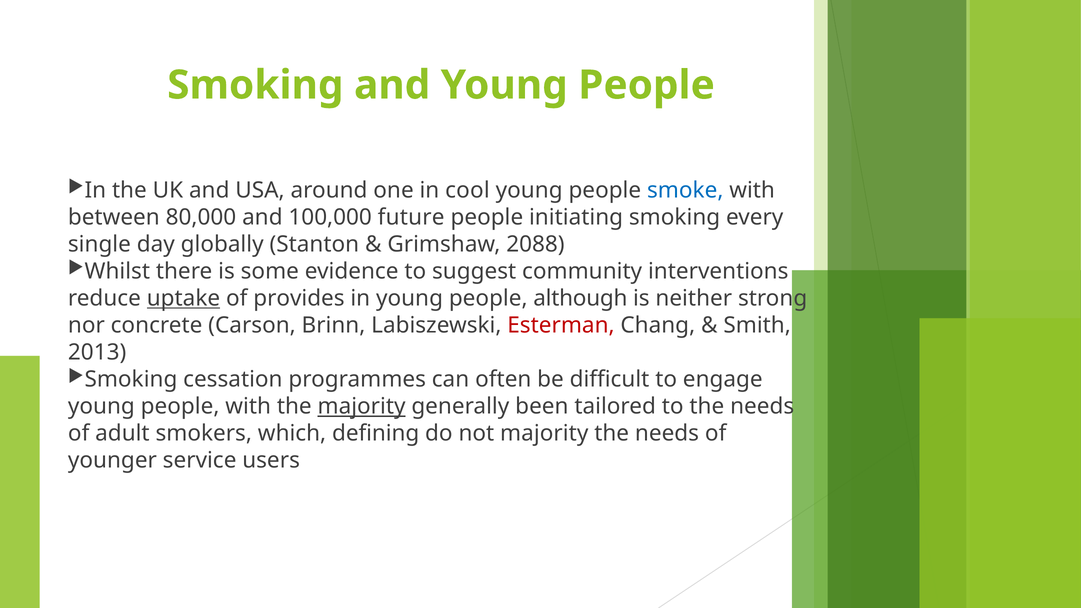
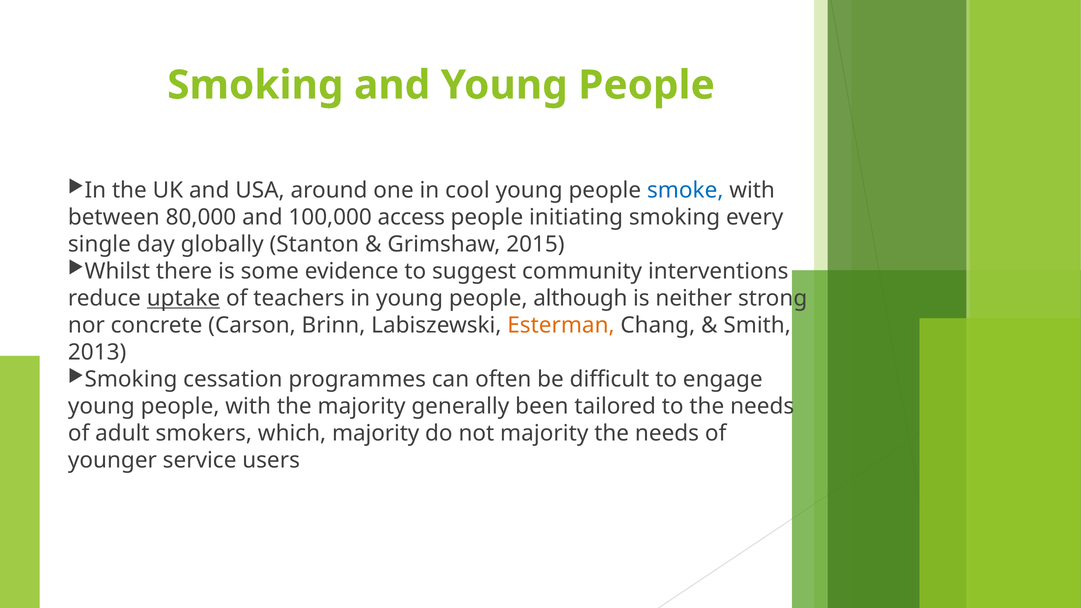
future: future -> access
2088: 2088 -> 2015
provides: provides -> teachers
Esterman colour: red -> orange
majority at (362, 407) underline: present -> none
which defining: defining -> majority
